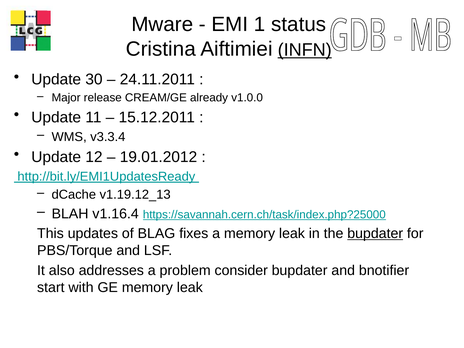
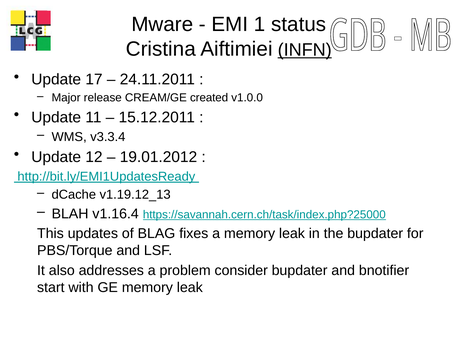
30: 30 -> 17
already: already -> created
bupdater at (375, 234) underline: present -> none
